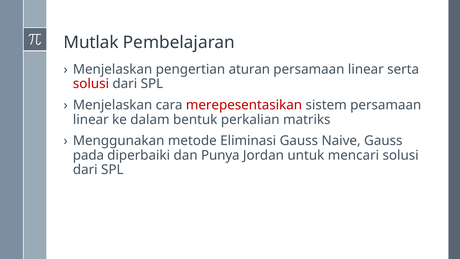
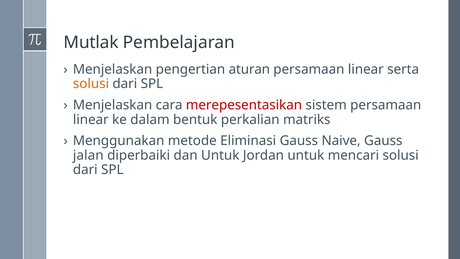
solusi at (91, 84) colour: red -> orange
pada: pada -> jalan
dan Punya: Punya -> Untuk
